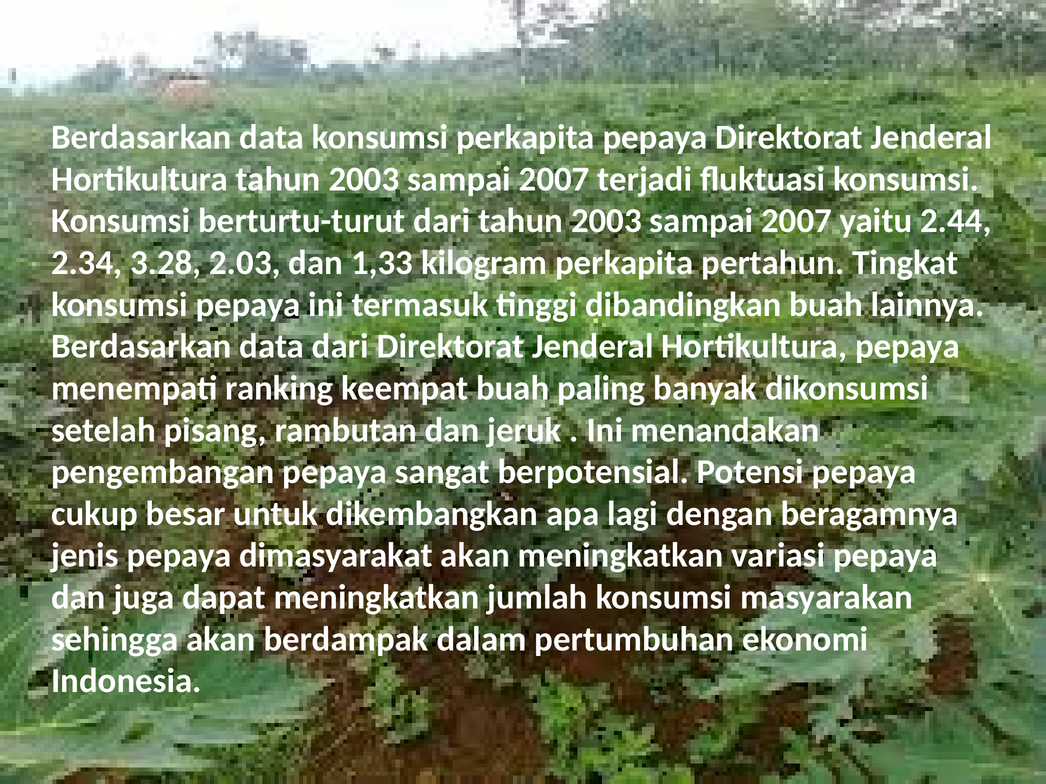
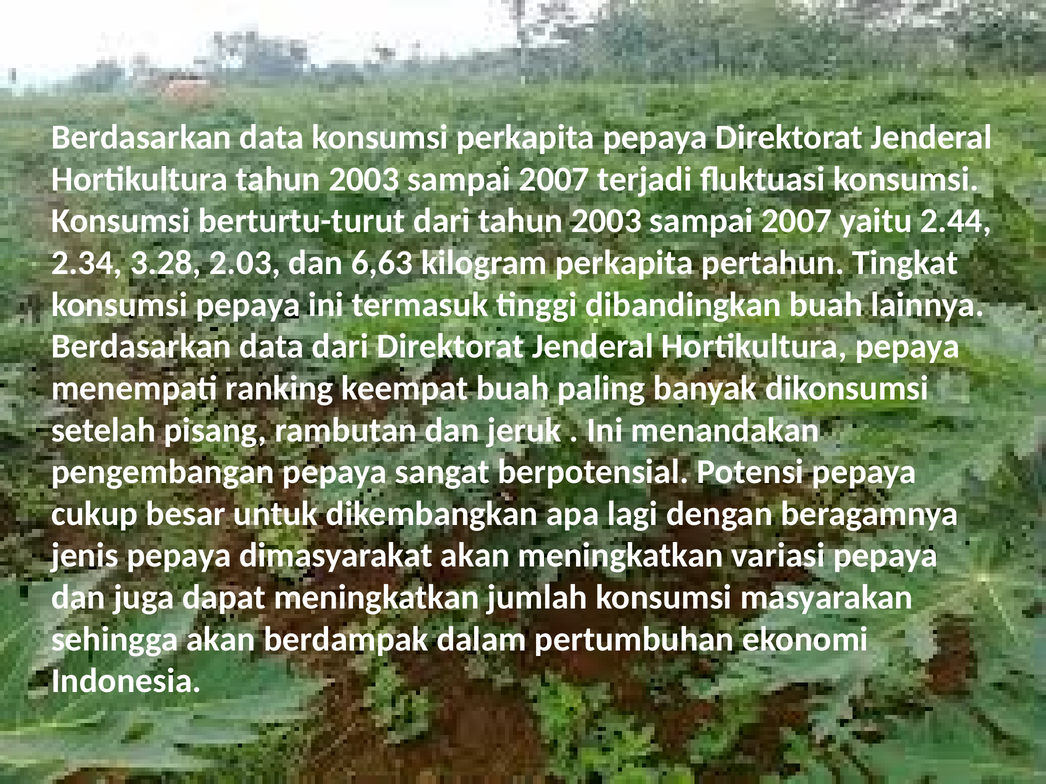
1,33: 1,33 -> 6,63
